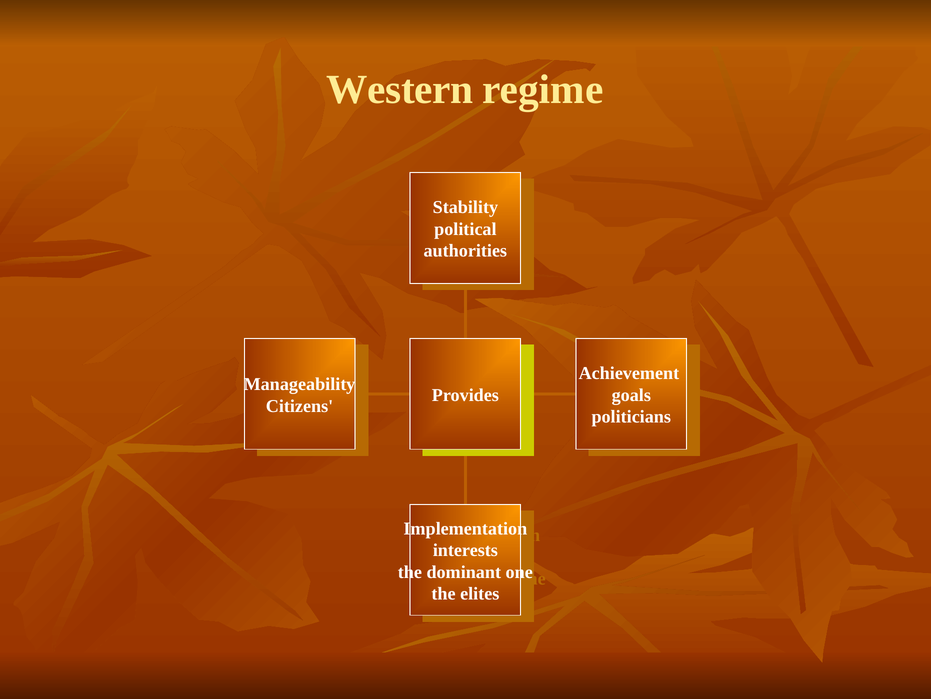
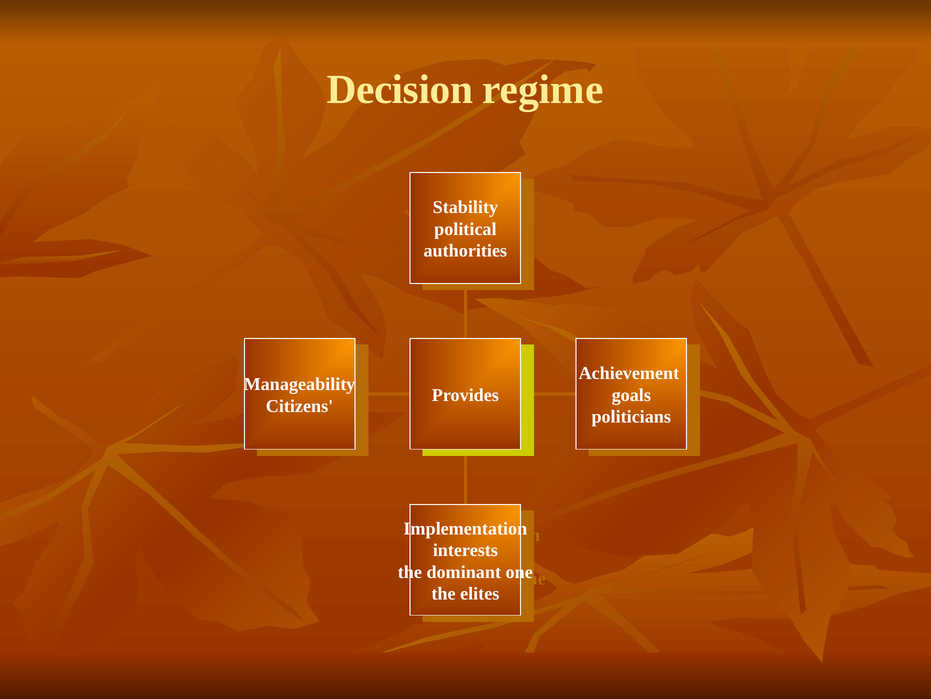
Western: Western -> Decision
